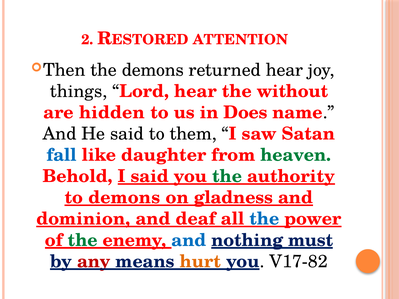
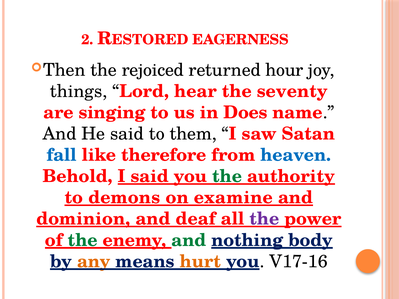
ATTENTION: ATTENTION -> EAGERNESS
the demons: demons -> rejoiced
returned hear: hear -> hour
without: without -> seventy
hidden: hidden -> singing
daughter: daughter -> therefore
heaven colour: green -> blue
gladness: gladness -> examine
the at (264, 219) colour: blue -> purple
and at (189, 240) colour: blue -> green
must: must -> body
any colour: red -> orange
V17-82: V17-82 -> V17-16
